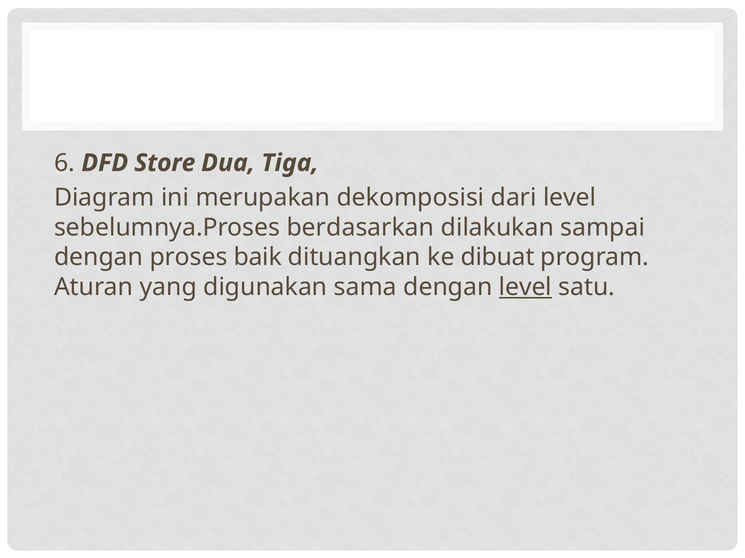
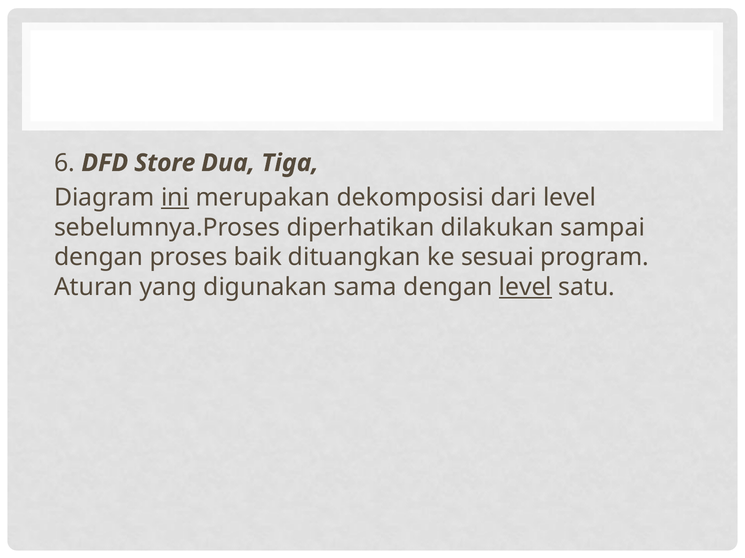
ini underline: none -> present
berdasarkan: berdasarkan -> diperhatikan
dibuat: dibuat -> sesuai
